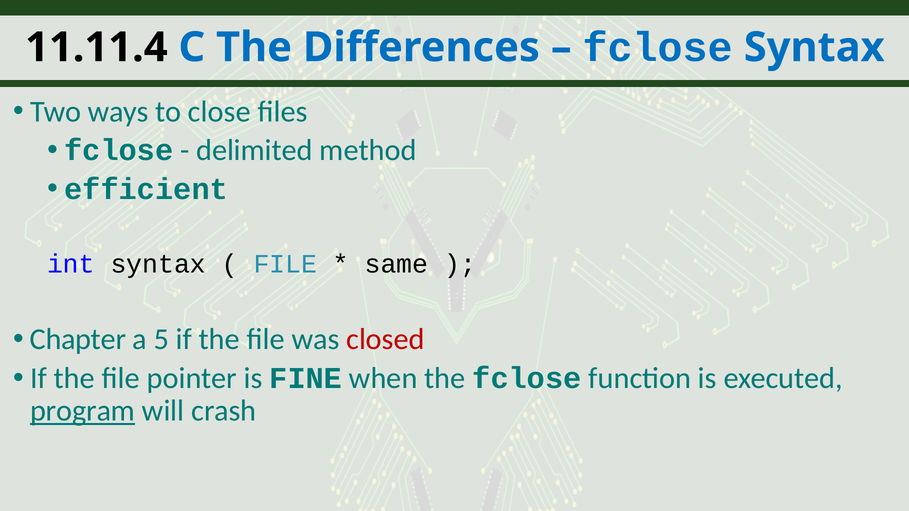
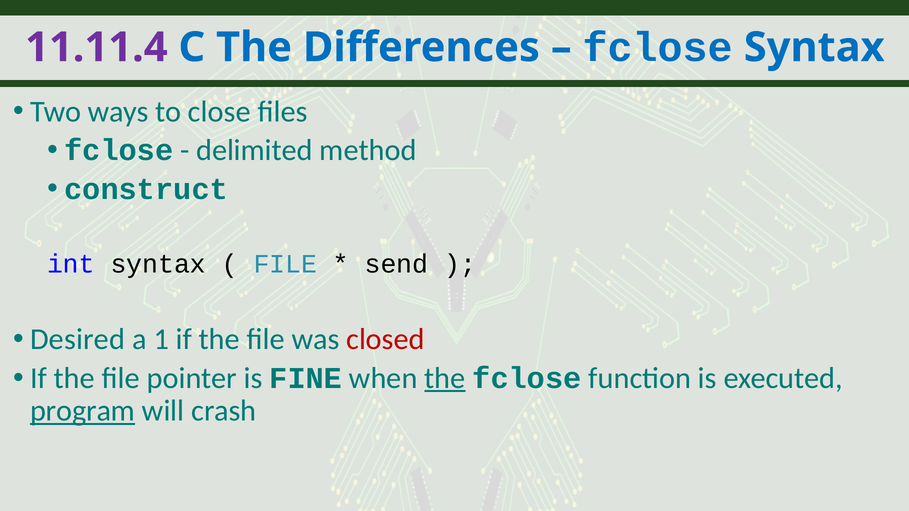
11.11.4 colour: black -> purple
efficient: efficient -> construct
same: same -> send
Chapter: Chapter -> Desired
5: 5 -> 1
the at (445, 378) underline: none -> present
